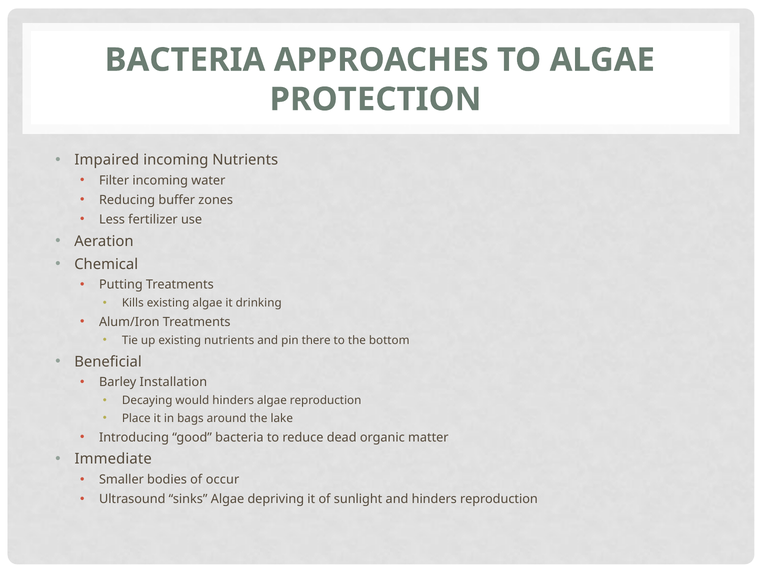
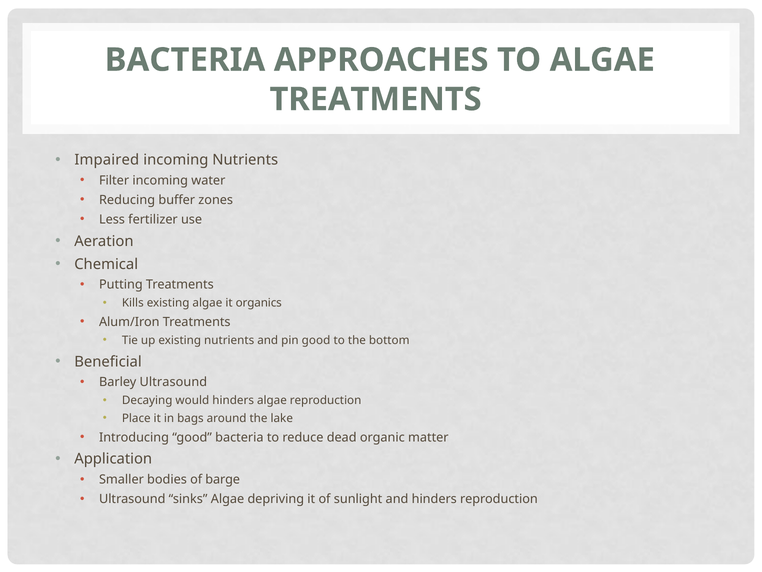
PROTECTION at (375, 99): PROTECTION -> TREATMENTS
drinking: drinking -> organics
pin there: there -> good
Barley Installation: Installation -> Ultrasound
Immediate: Immediate -> Application
occur: occur -> barge
